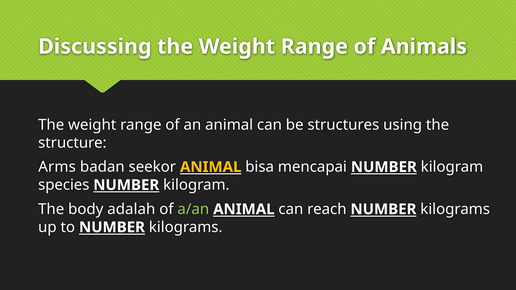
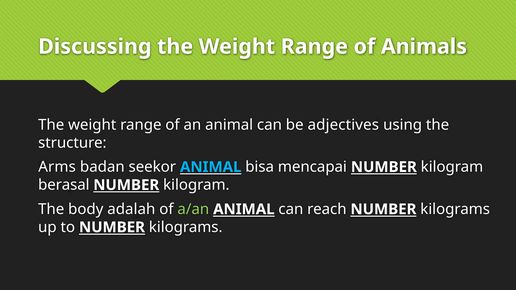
structures: structures -> adjectives
ANIMAL at (211, 167) colour: yellow -> light blue
species: species -> berasal
